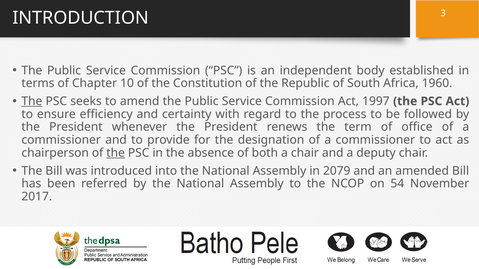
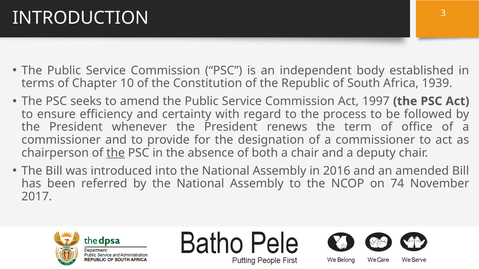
1960: 1960 -> 1939
The at (32, 101) underline: present -> none
2079: 2079 -> 2016
54: 54 -> 74
